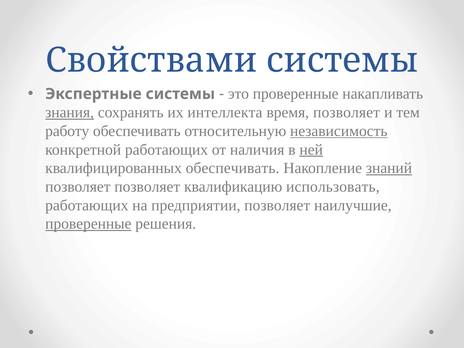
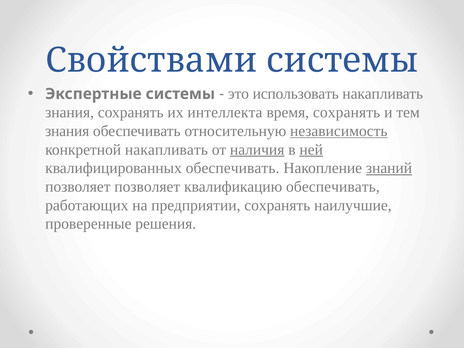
это проверенные: проверенные -> использовать
знания at (70, 112) underline: present -> none
время позволяет: позволяет -> сохранять
работу at (67, 131): работу -> знания
конкретной работающих: работающих -> накапливать
наличия underline: none -> present
квалификацию использовать: использовать -> обеспечивать
предприятии позволяет: позволяет -> сохранять
проверенные at (88, 224) underline: present -> none
